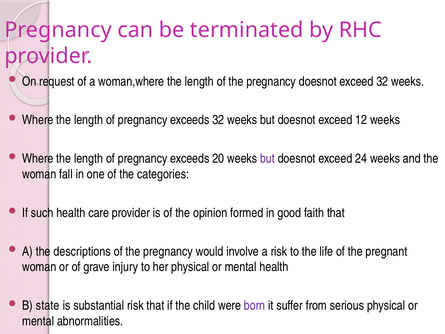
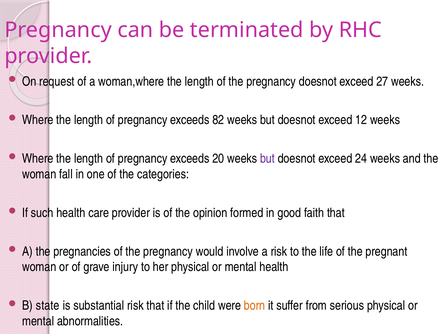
exceed 32: 32 -> 27
exceeds 32: 32 -> 82
descriptions: descriptions -> pregnancies
born colour: purple -> orange
